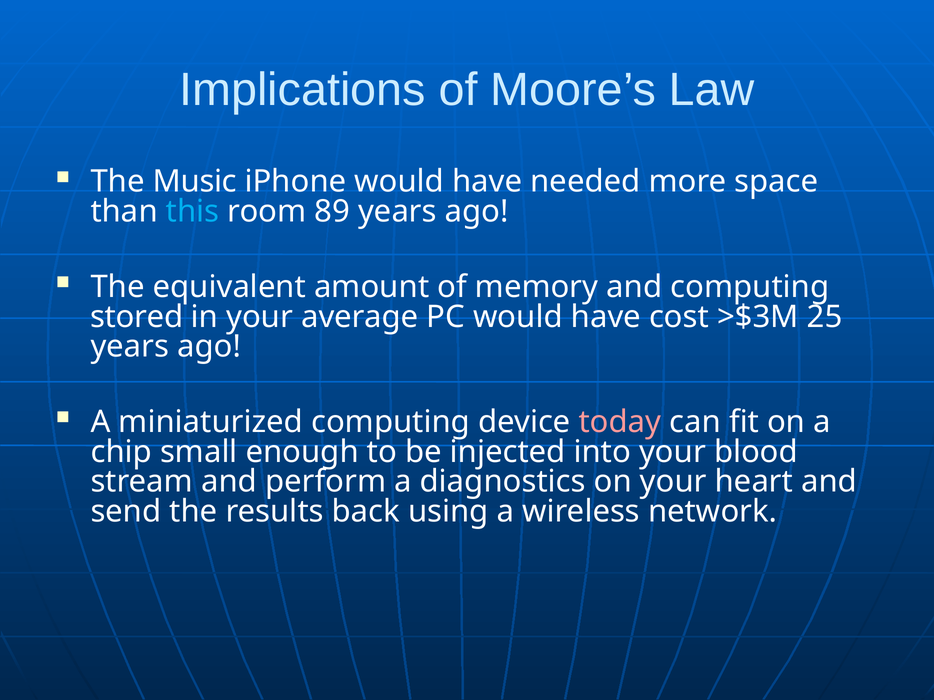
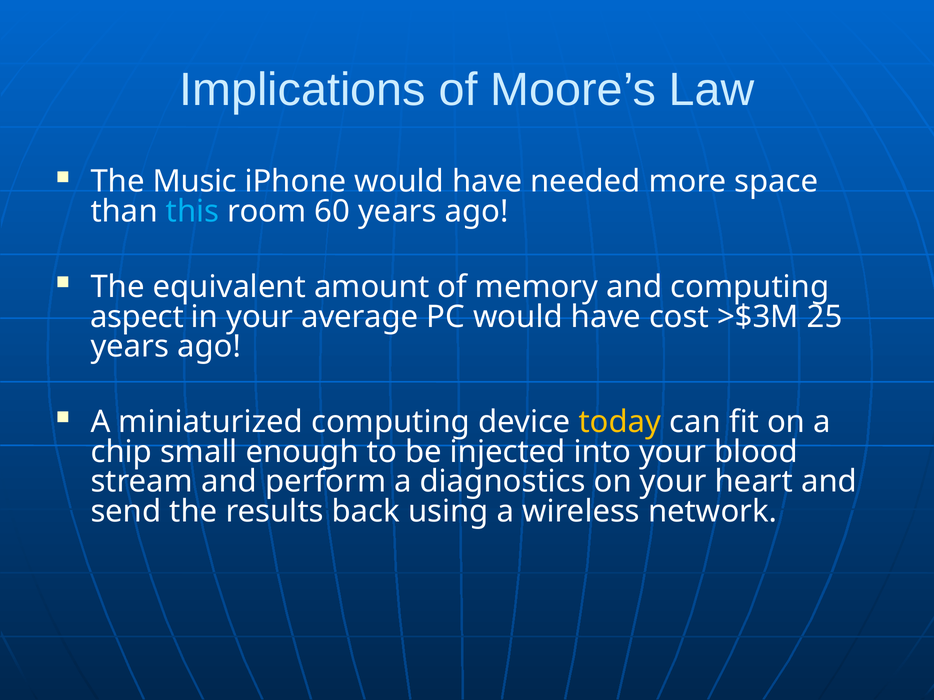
89: 89 -> 60
stored: stored -> aspect
today colour: pink -> yellow
